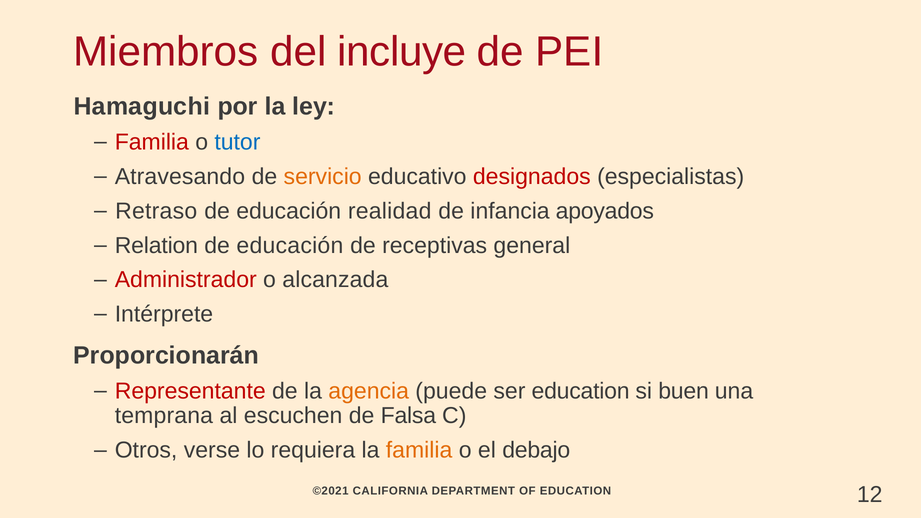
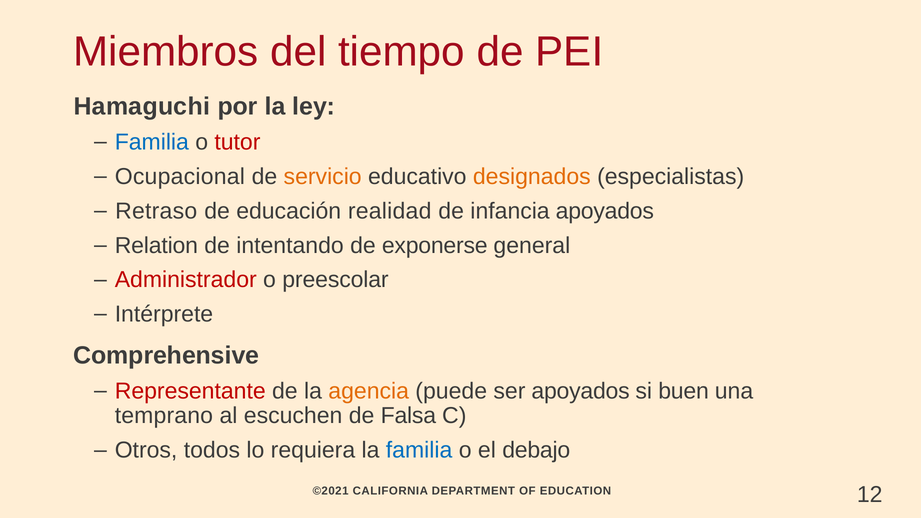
incluye: incluye -> tiempo
Familia at (152, 142) colour: red -> blue
tutor colour: blue -> red
Atravesando: Atravesando -> Ocupacional
designados colour: red -> orange
educación at (290, 245): educación -> intentando
receptivas: receptivas -> exponerse
alcanzada: alcanzada -> preescolar
Proporcionarán: Proporcionarán -> Comprehensive
ser education: education -> apoyados
temprana: temprana -> temprano
verse: verse -> todos
familia at (419, 450) colour: orange -> blue
